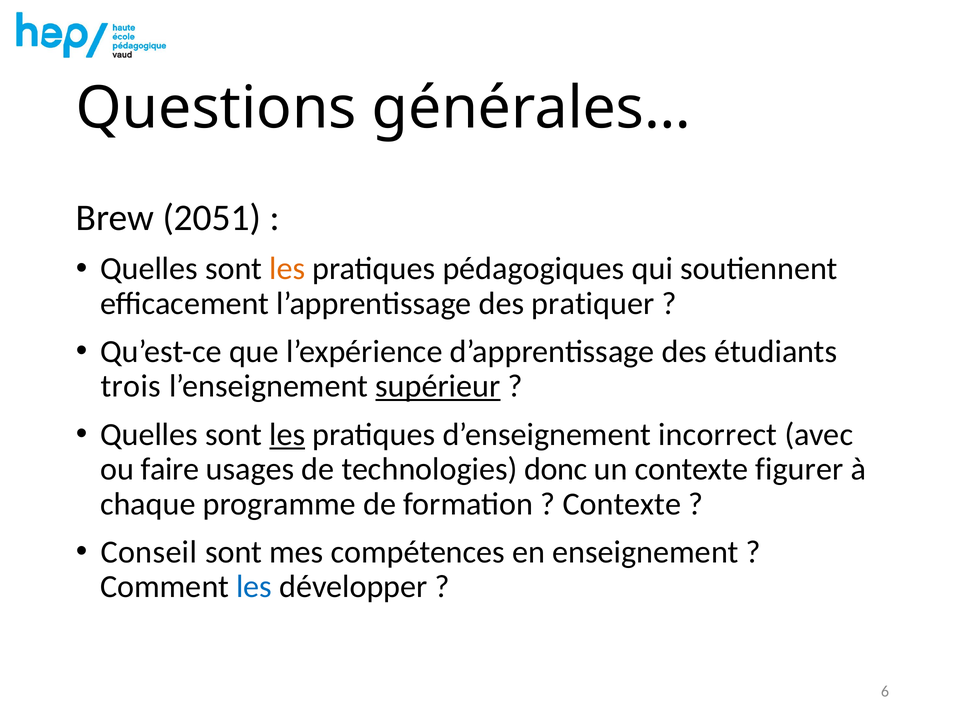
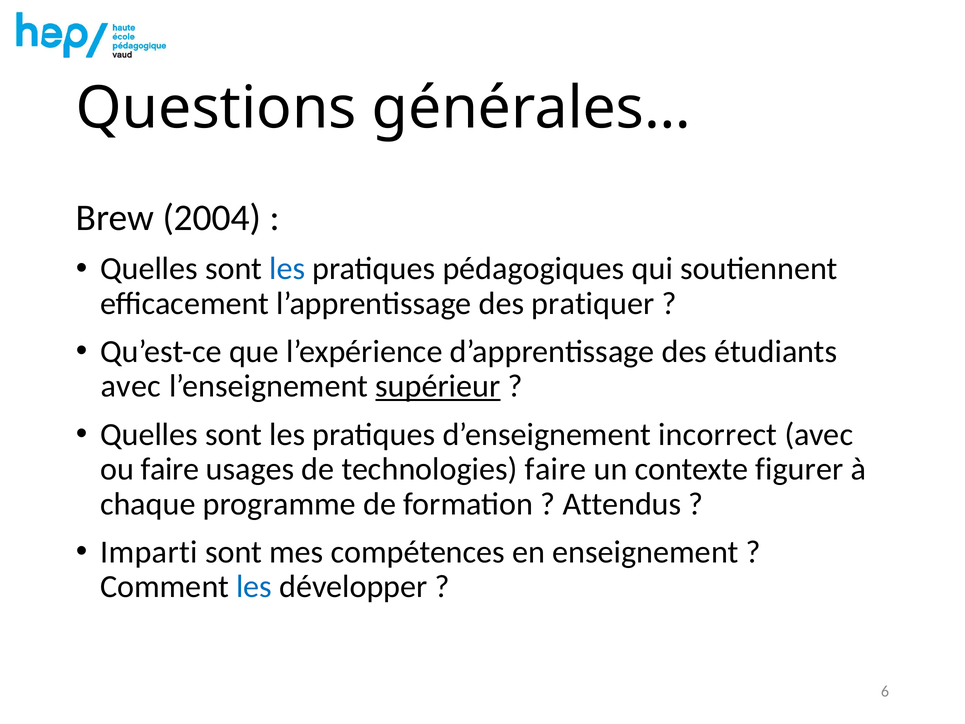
2051: 2051 -> 2004
les at (287, 269) colour: orange -> blue
trois at (131, 386): trois -> avec
les at (287, 434) underline: present -> none
technologies donc: donc -> faire
Contexte at (622, 504): Contexte -> Attendus
Conseil: Conseil -> Imparti
